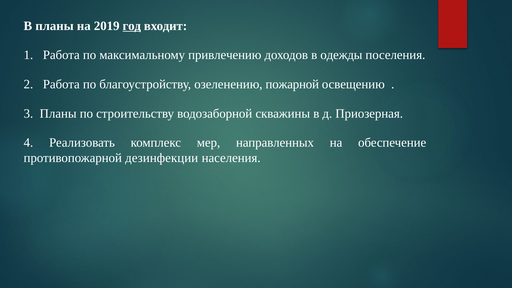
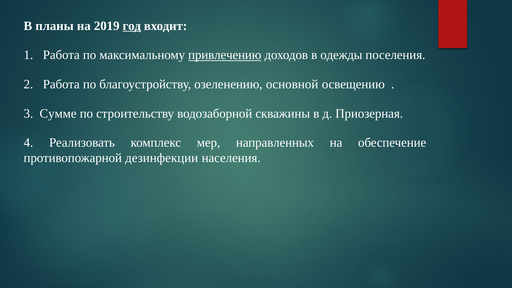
привлечению underline: none -> present
пожарной: пожарной -> основной
3 Планы: Планы -> Сумме
